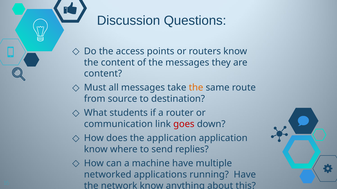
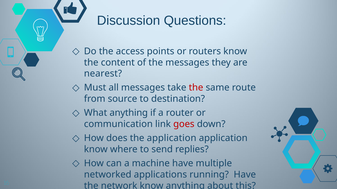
content at (103, 74): content -> nearest
the at (196, 88) colour: orange -> red
What students: students -> anything
